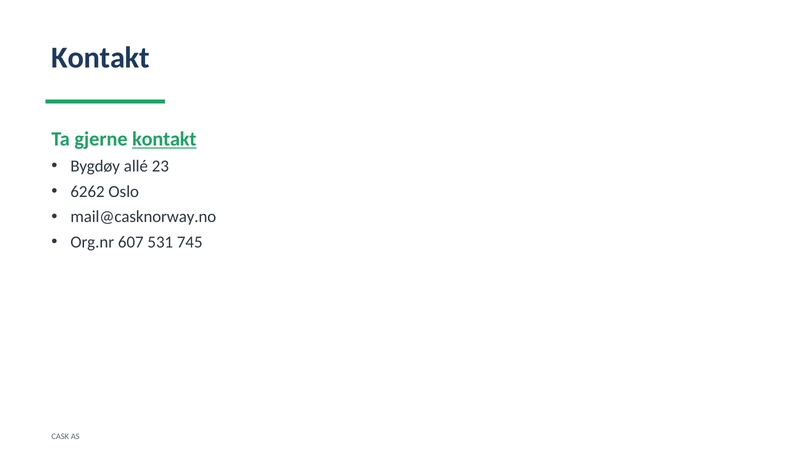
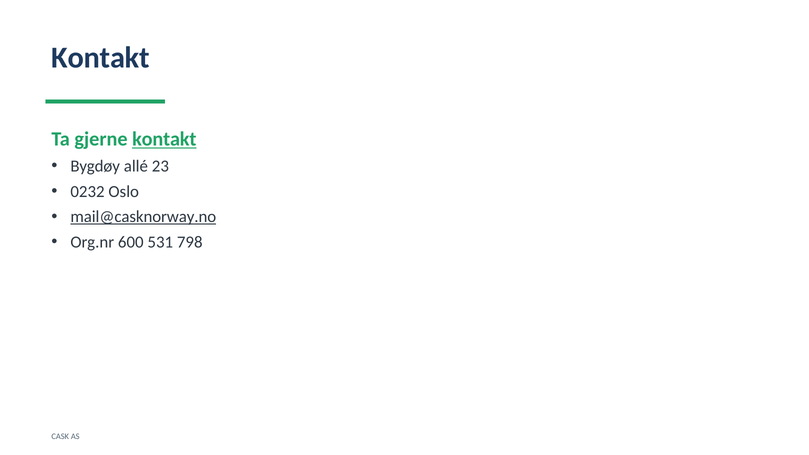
6262: 6262 -> 0232
mail@casknorway.no underline: none -> present
607: 607 -> 600
745: 745 -> 798
